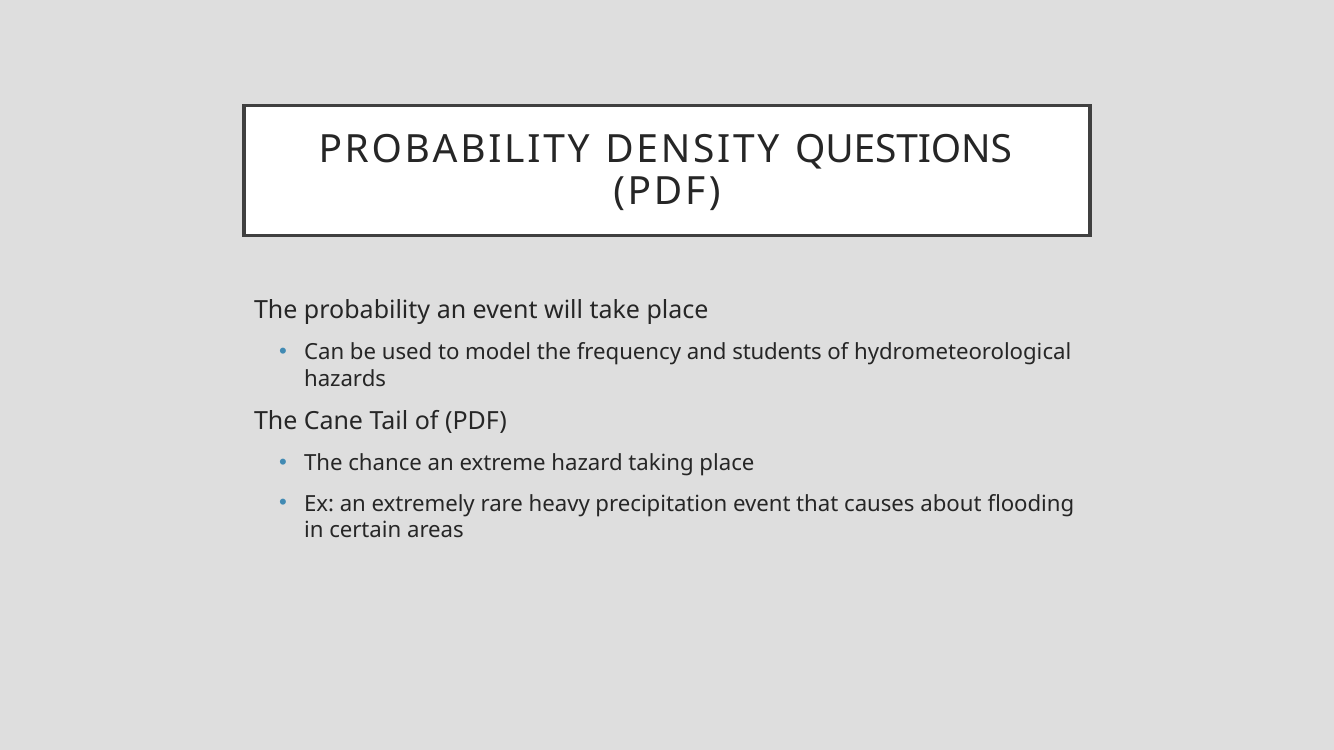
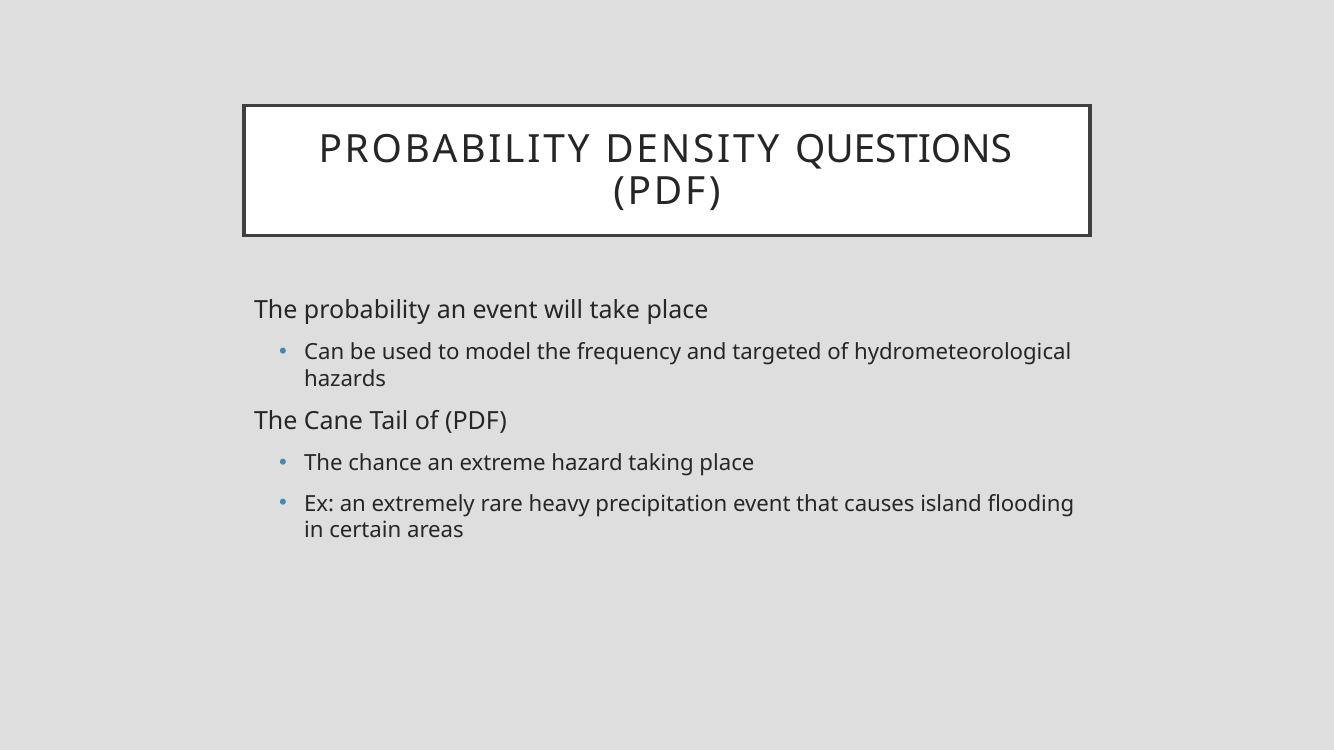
students: students -> targeted
about: about -> island
